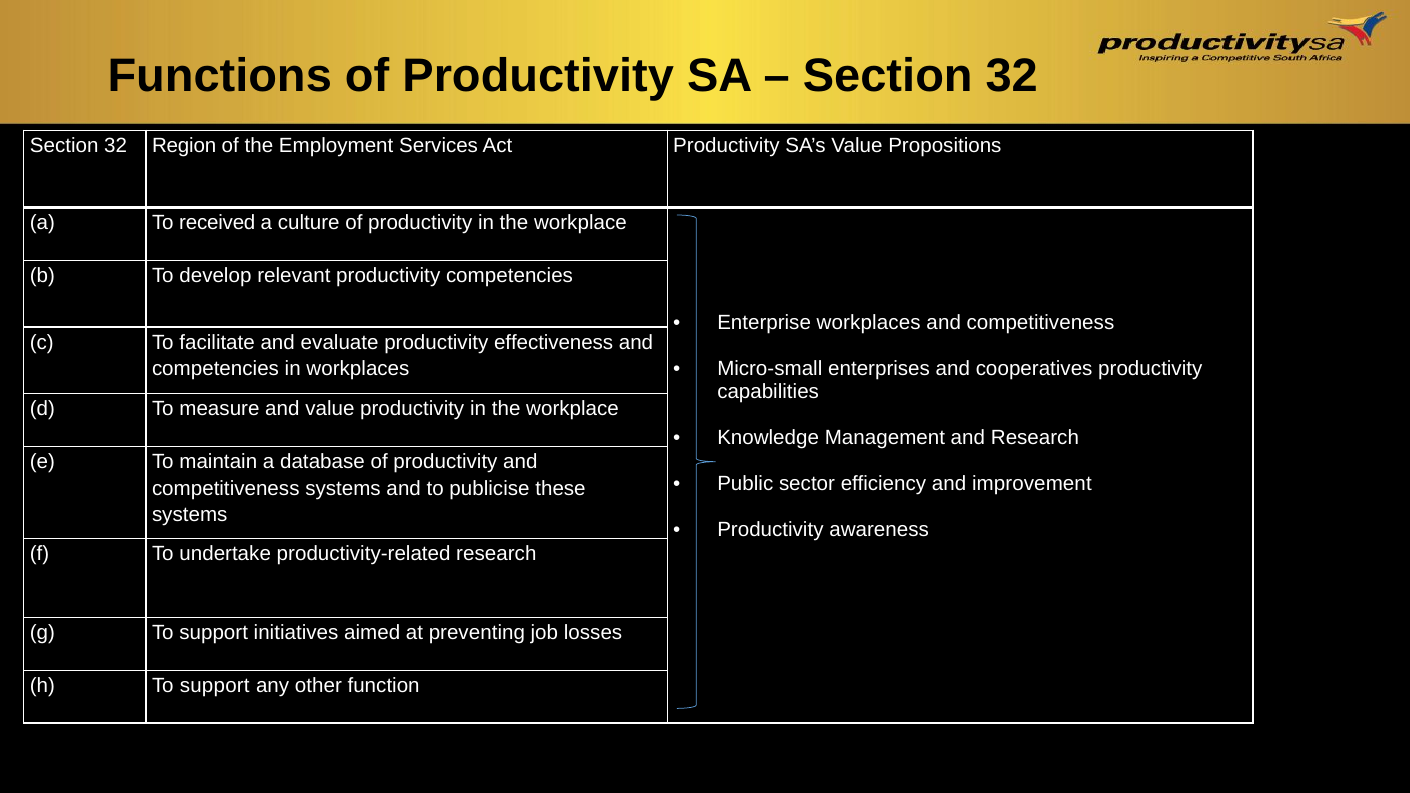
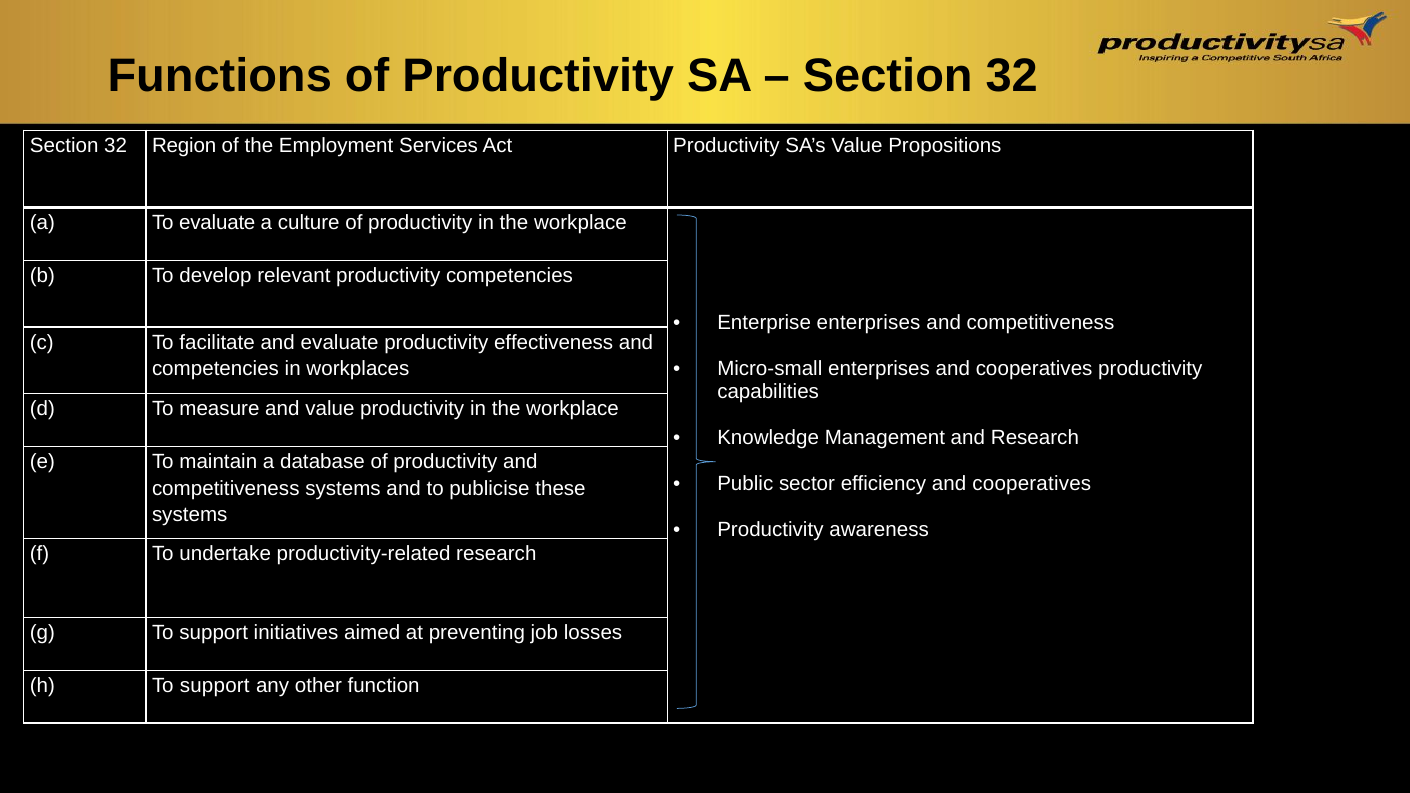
To received: received -> evaluate
Enterprise workplaces: workplaces -> enterprises
efficiency and improvement: improvement -> cooperatives
